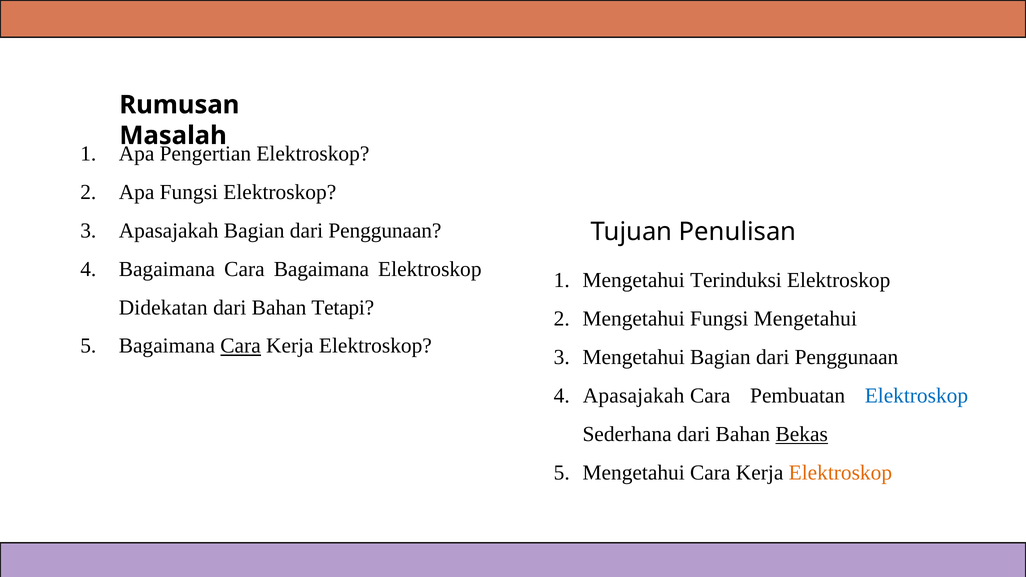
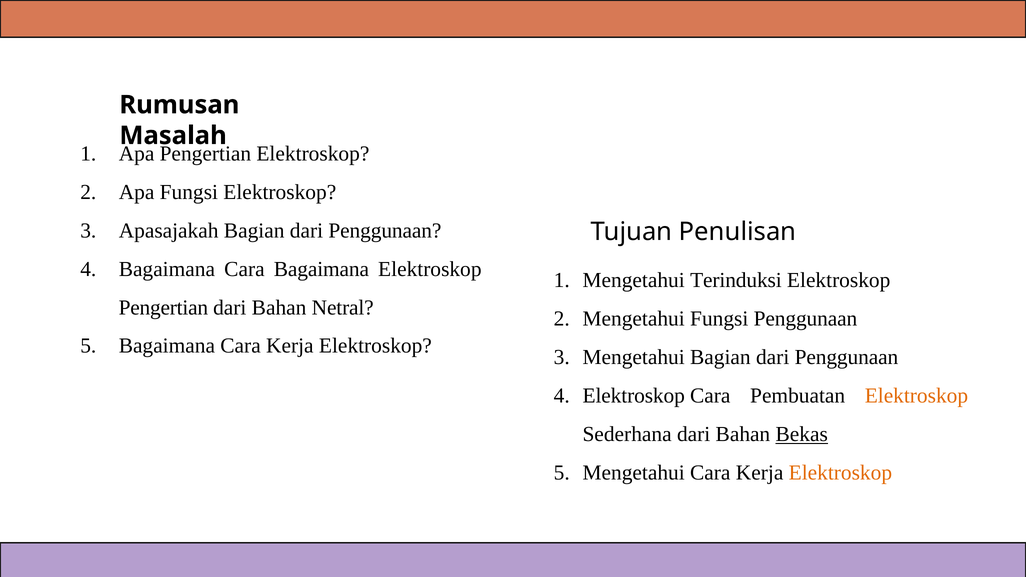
Didekatan at (163, 308): Didekatan -> Pengertian
Tetapi: Tetapi -> Netral
Fungsi Mengetahui: Mengetahui -> Penggunaan
Cara at (241, 346) underline: present -> none
Apasajakah at (634, 396): Apasajakah -> Elektroskop
Elektroskop at (916, 396) colour: blue -> orange
